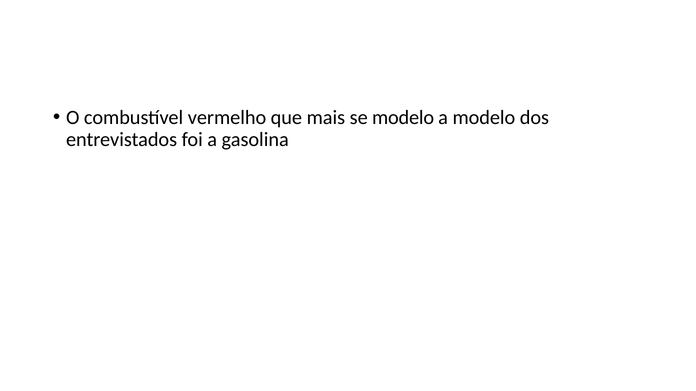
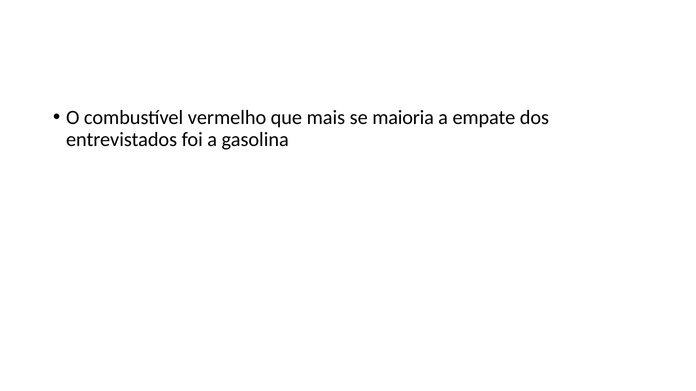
se modelo: modelo -> maioria
a modelo: modelo -> empate
